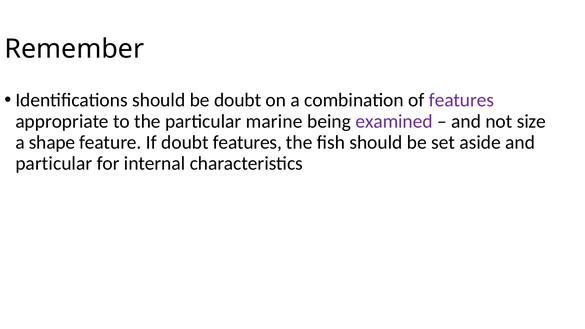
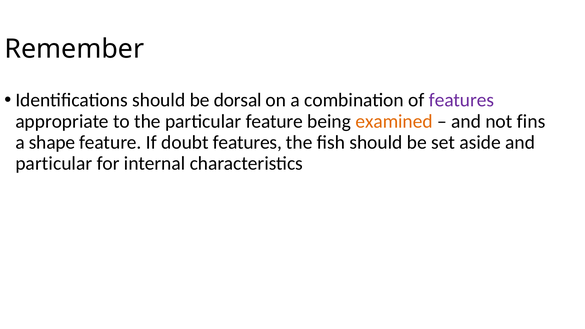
be doubt: doubt -> dorsal
particular marine: marine -> feature
examined colour: purple -> orange
size: size -> fins
